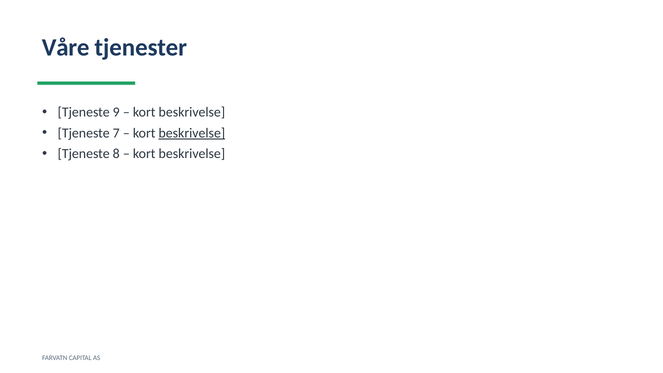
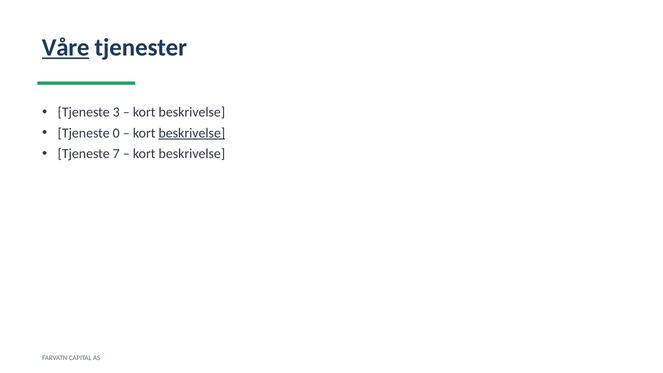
Våre underline: none -> present
9: 9 -> 3
7: 7 -> 0
8: 8 -> 7
